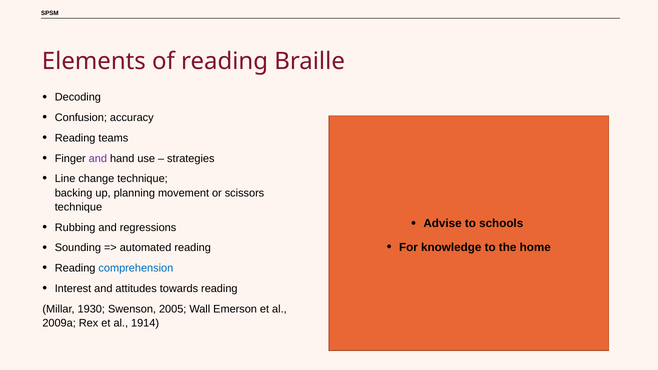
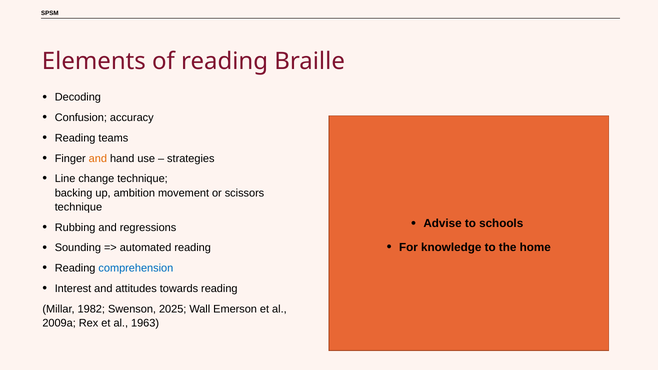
and at (98, 158) colour: purple -> orange
planning: planning -> ambition
1930: 1930 -> 1982
2005: 2005 -> 2025
1914: 1914 -> 1963
